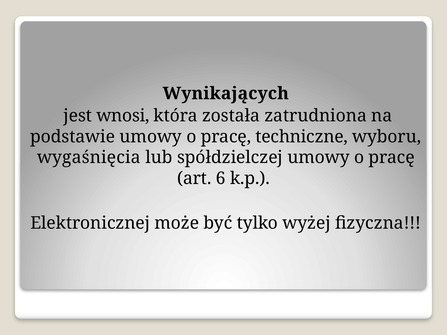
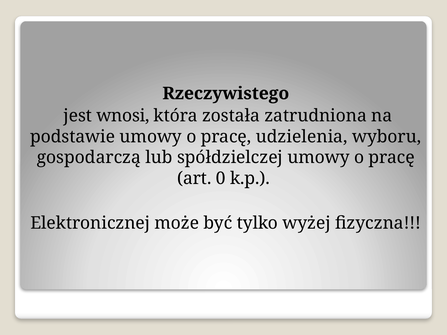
Wynikających: Wynikających -> Rzeczywistego
techniczne: techniczne -> udzielenia
wygaśnięcia: wygaśnięcia -> gospodarczą
6: 6 -> 0
